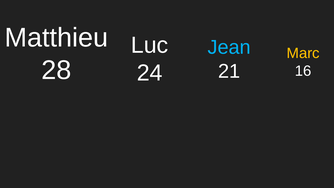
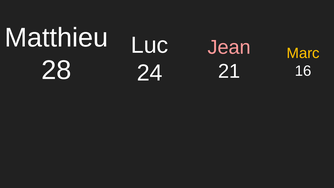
Jean colour: light blue -> pink
